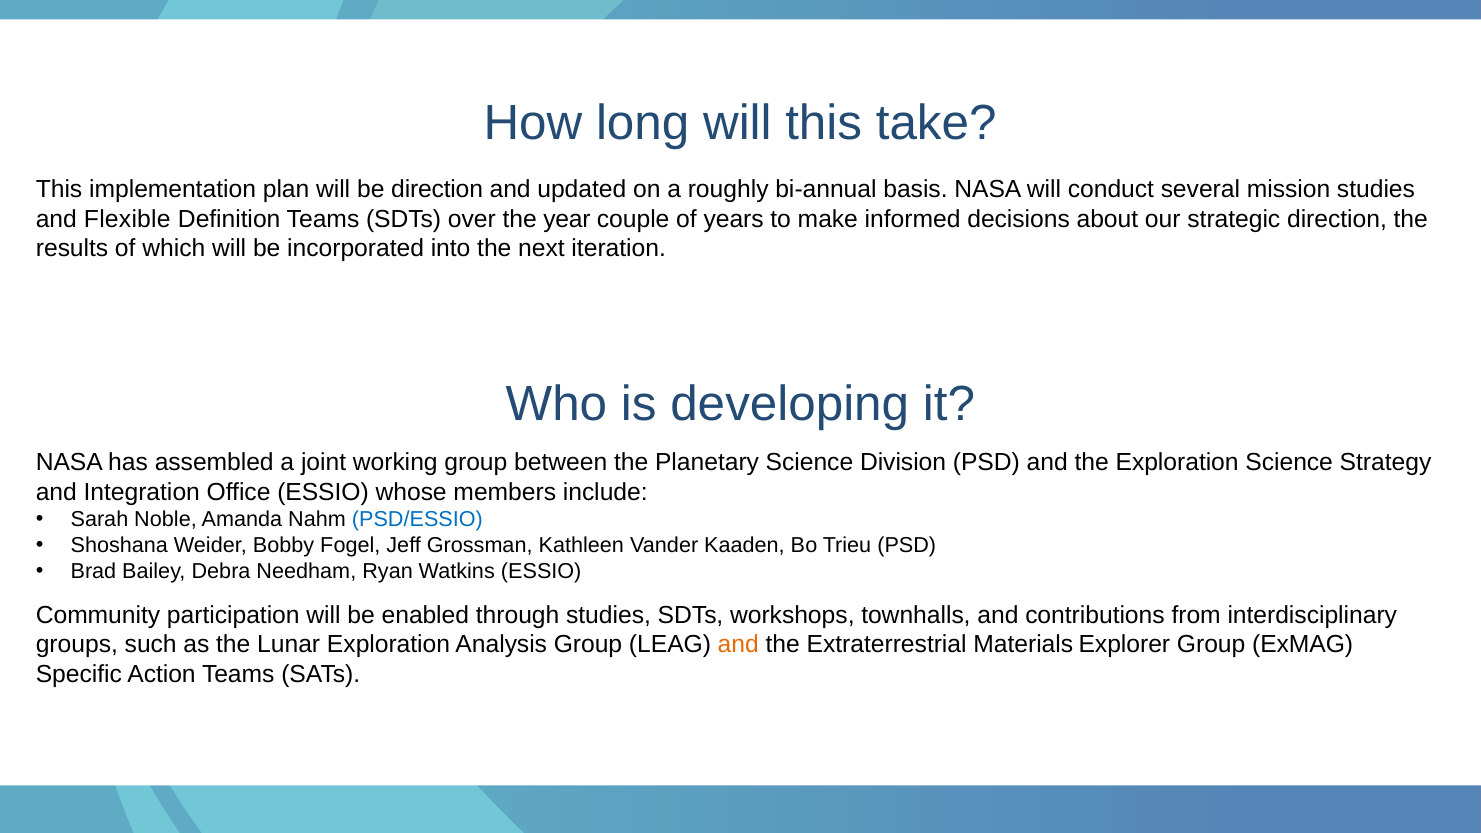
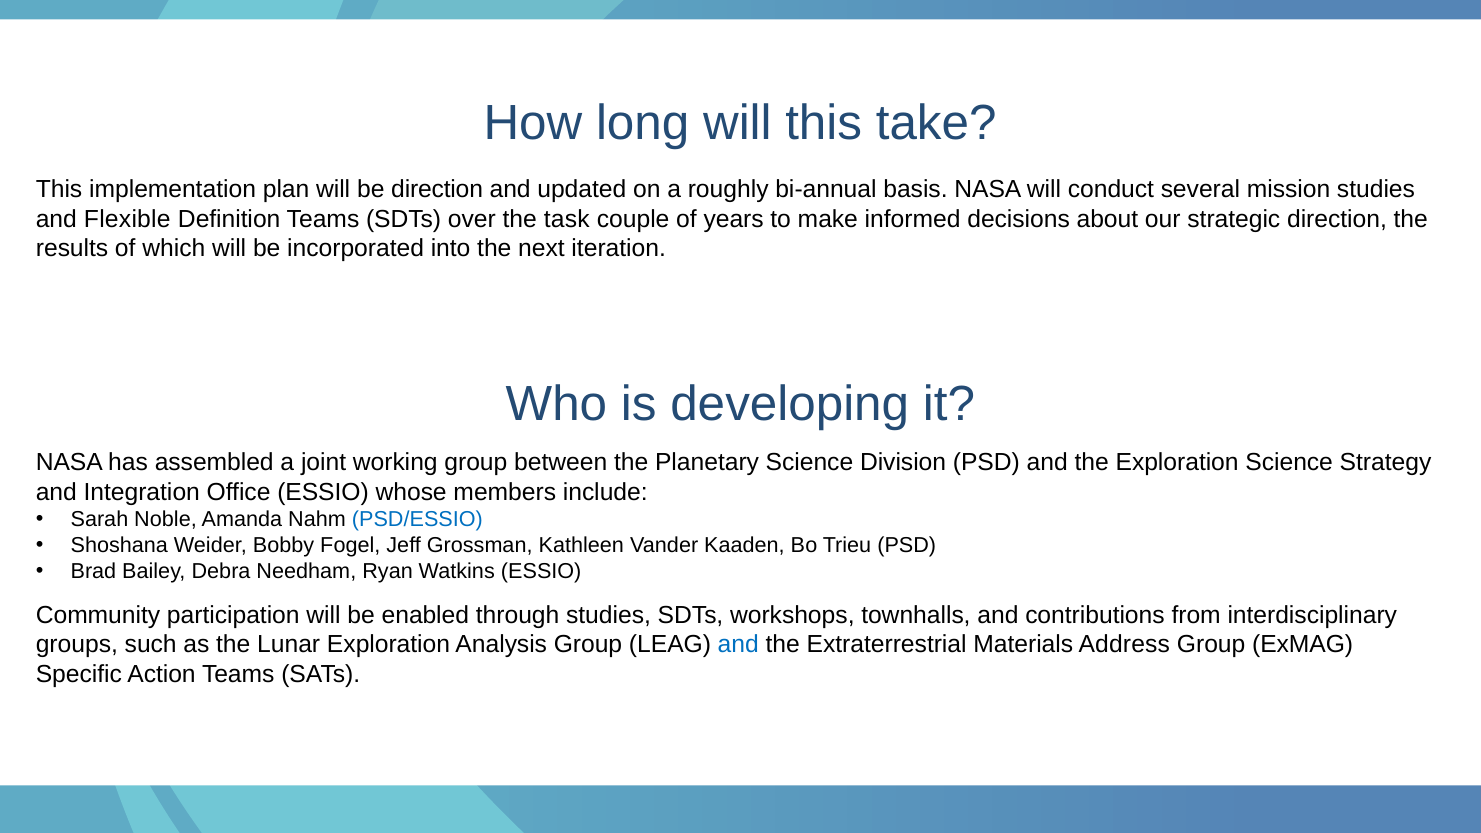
year: year -> task
and at (738, 645) colour: orange -> blue
Explorer: Explorer -> Address
